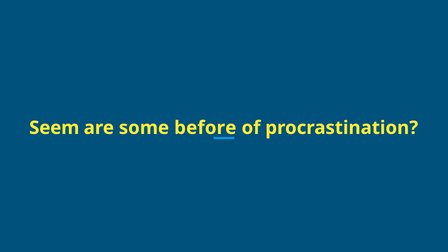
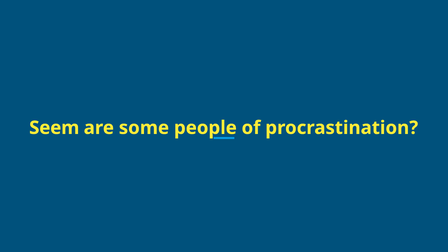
before: before -> people
